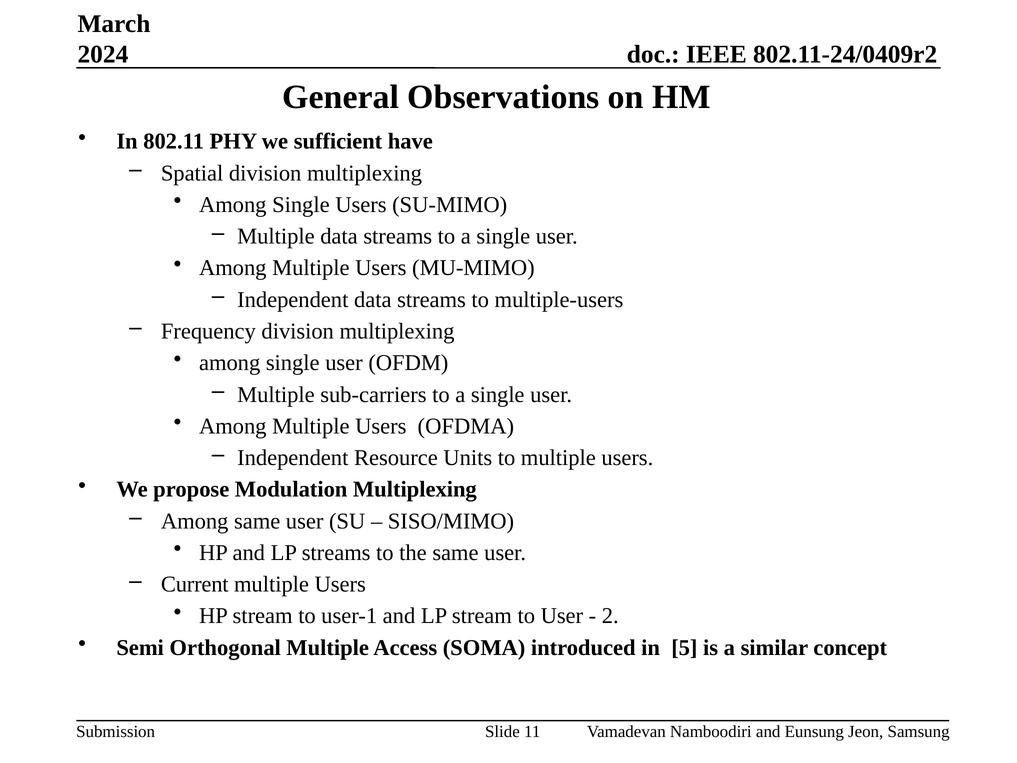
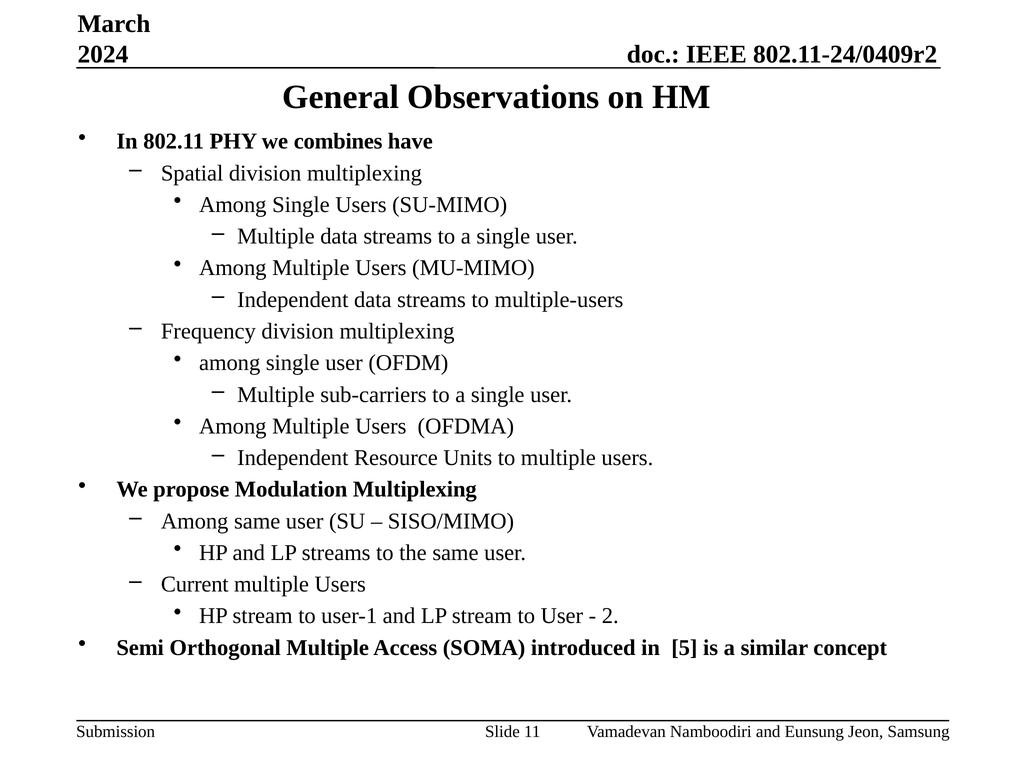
sufficient: sufficient -> combines
